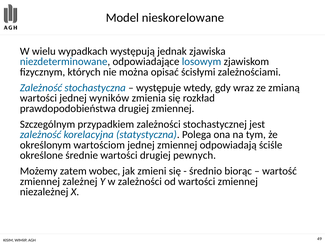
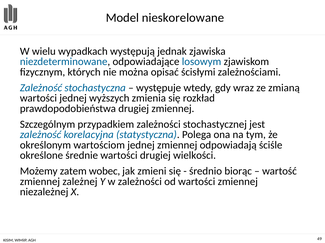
wyników: wyników -> wyższych
pewnych: pewnych -> wielkości
